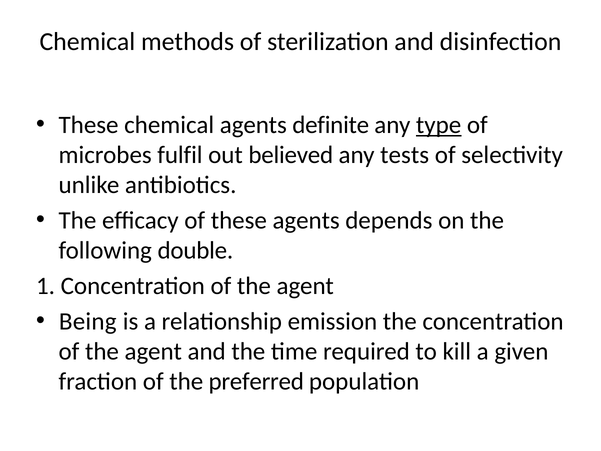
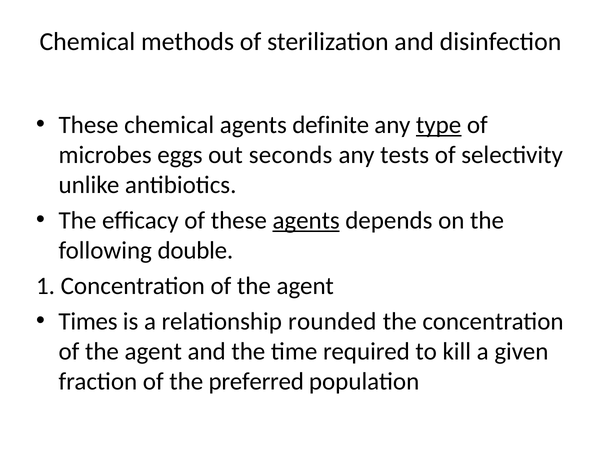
fulfil: fulfil -> eggs
believed: believed -> seconds
agents at (306, 220) underline: none -> present
Being: Being -> Times
emission: emission -> rounded
